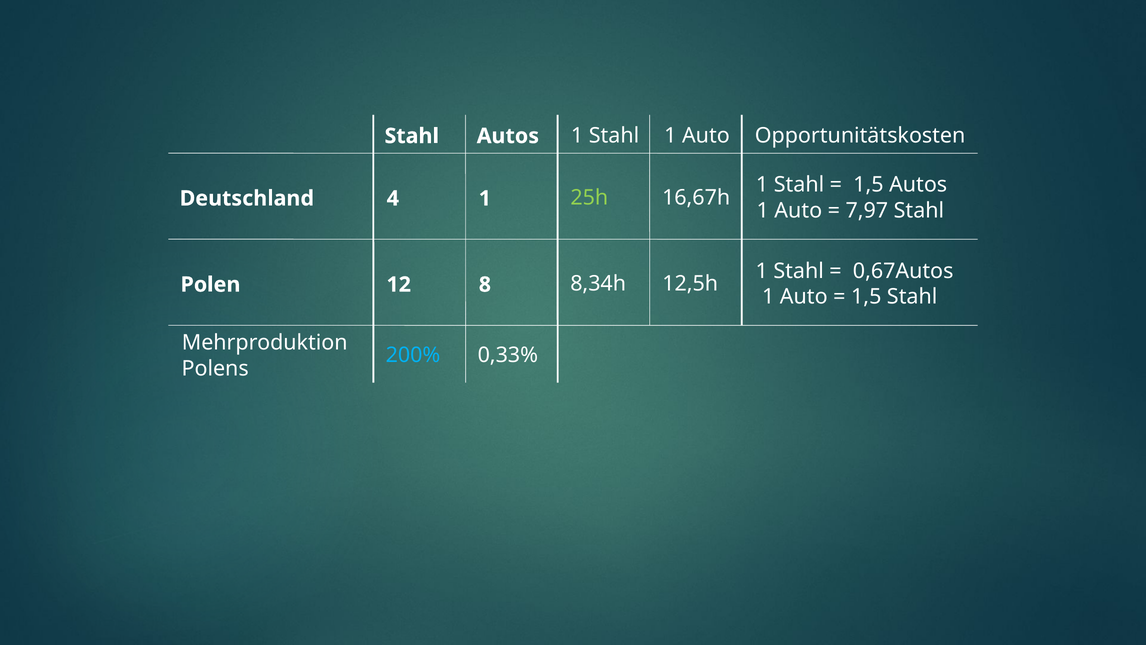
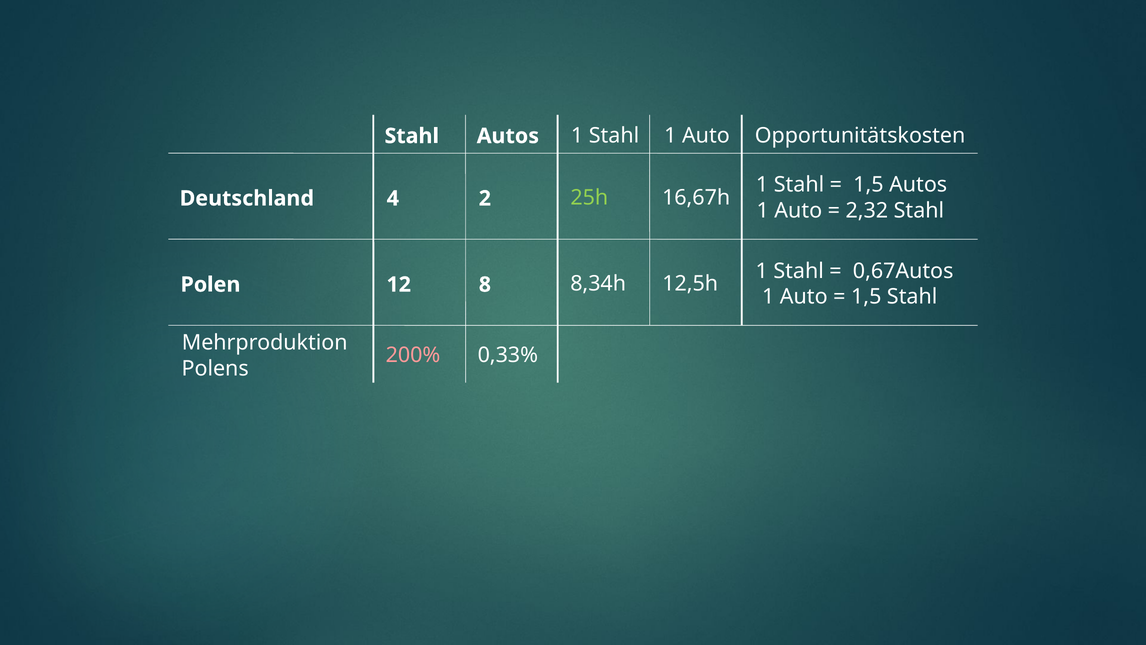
4 1: 1 -> 2
7,97: 7,97 -> 2,32
200% colour: light blue -> pink
